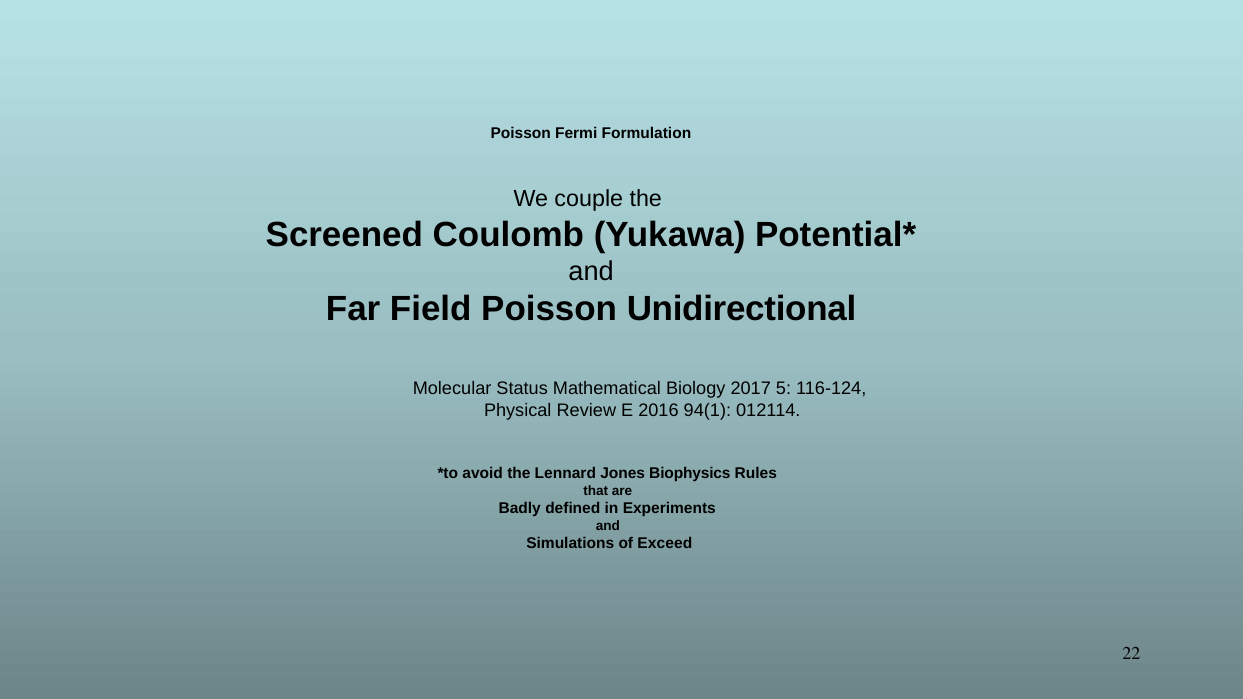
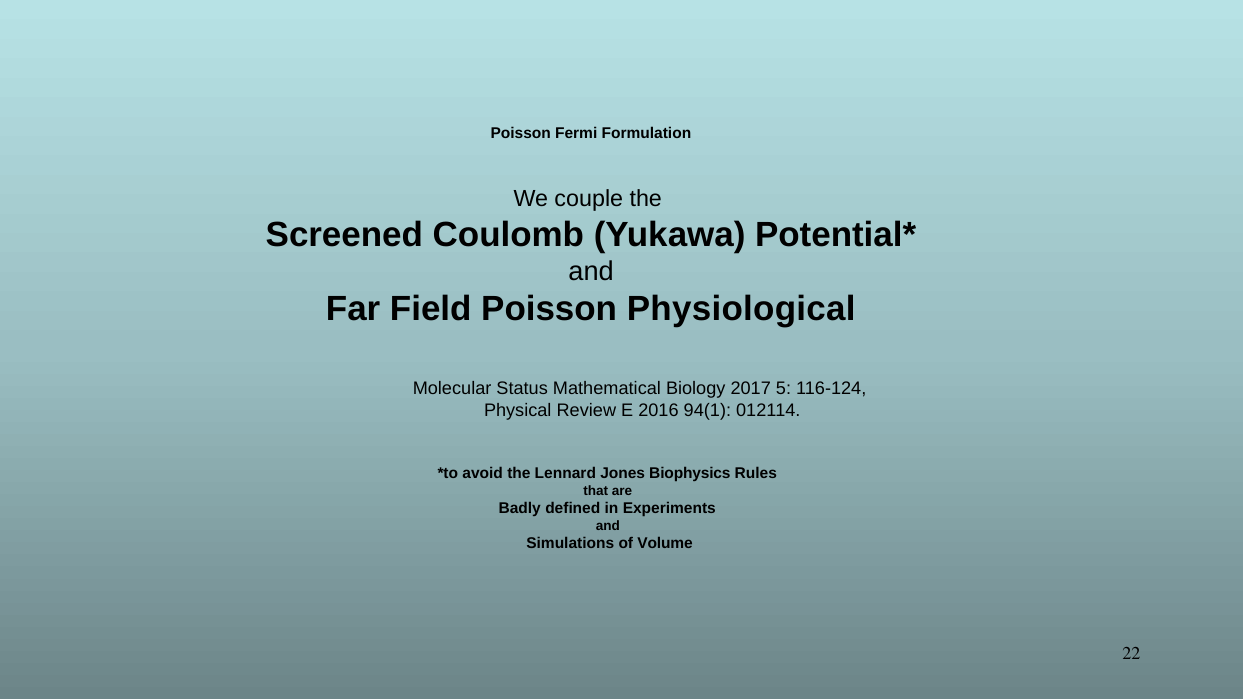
Unidirectional: Unidirectional -> Physiological
Exceed: Exceed -> Volume
